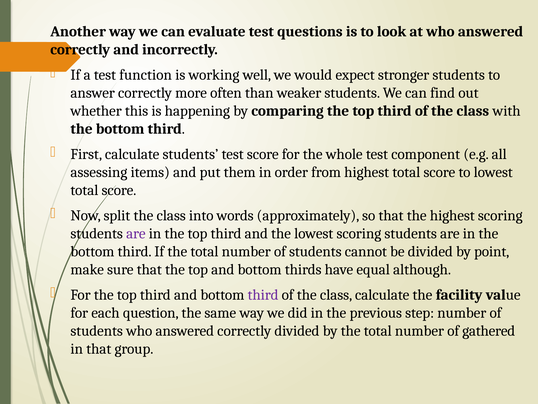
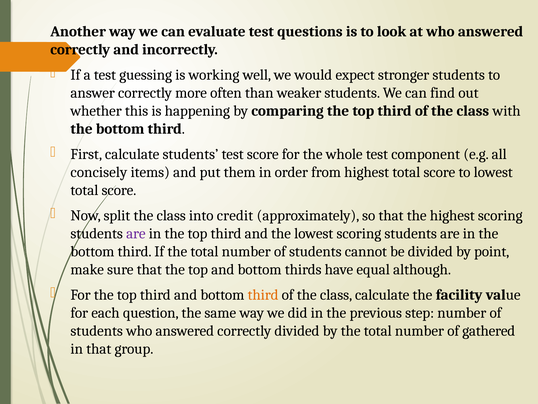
function: function -> guessing
assessing: assessing -> concisely
words: words -> credit
third at (263, 295) colour: purple -> orange
